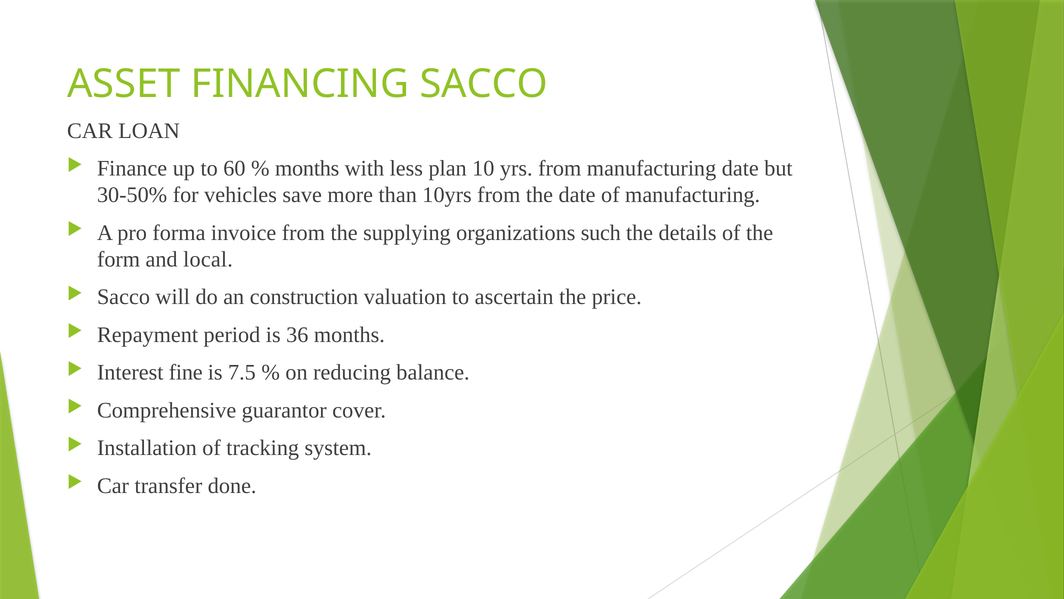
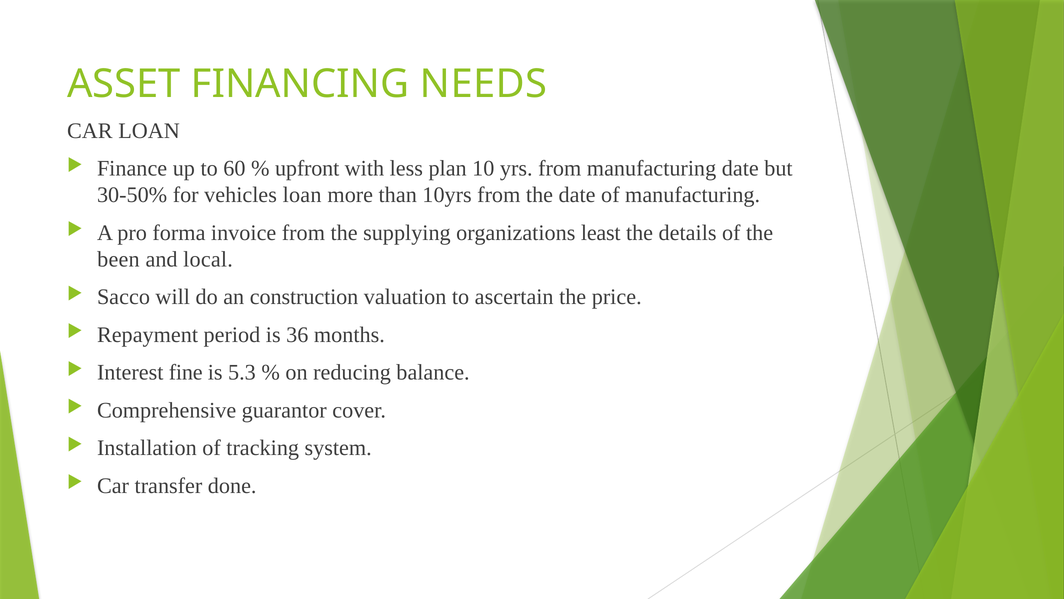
FINANCING SACCO: SACCO -> NEEDS
months at (307, 168): months -> upfront
vehicles save: save -> loan
such: such -> least
form: form -> been
7.5: 7.5 -> 5.3
